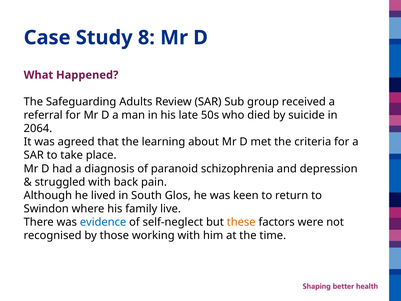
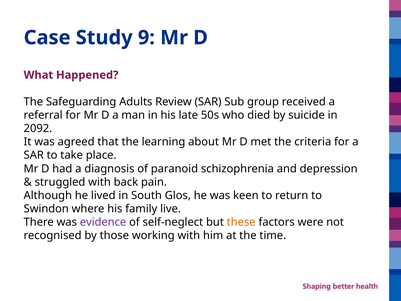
8: 8 -> 9
2064: 2064 -> 2092
evidence colour: blue -> purple
